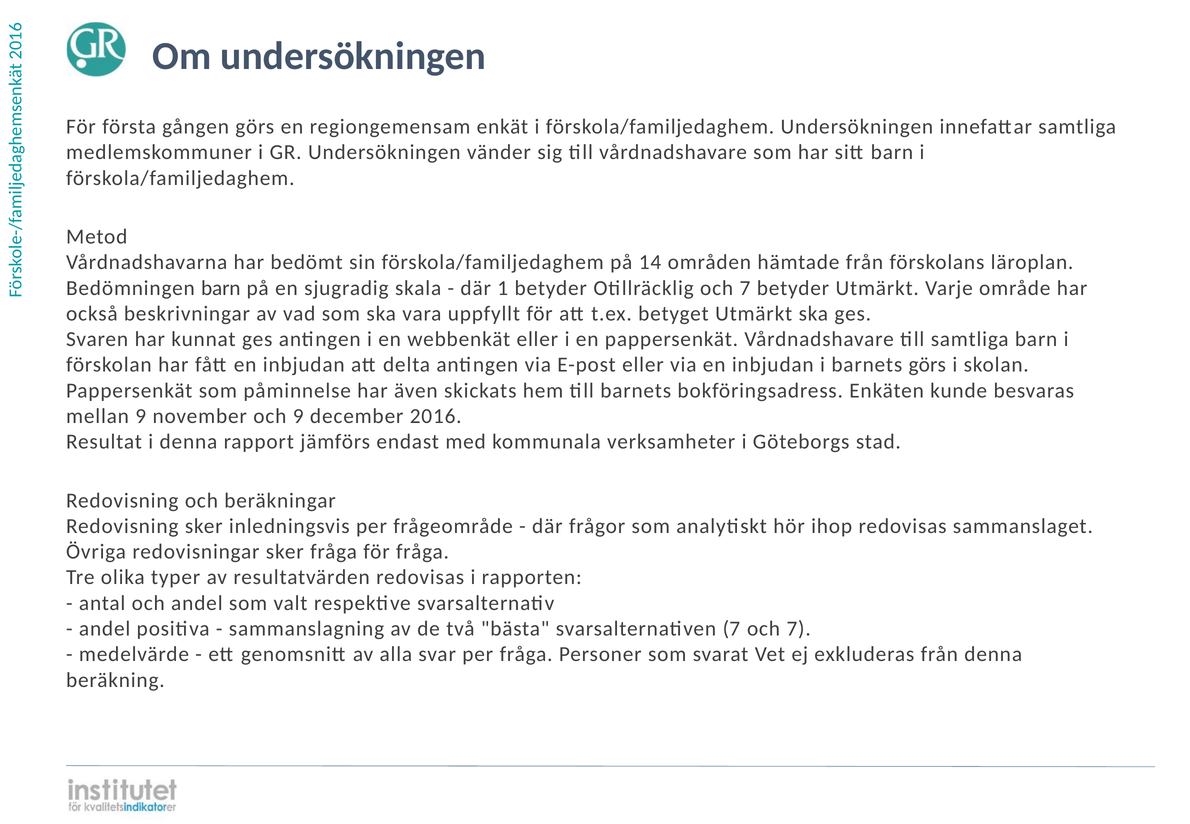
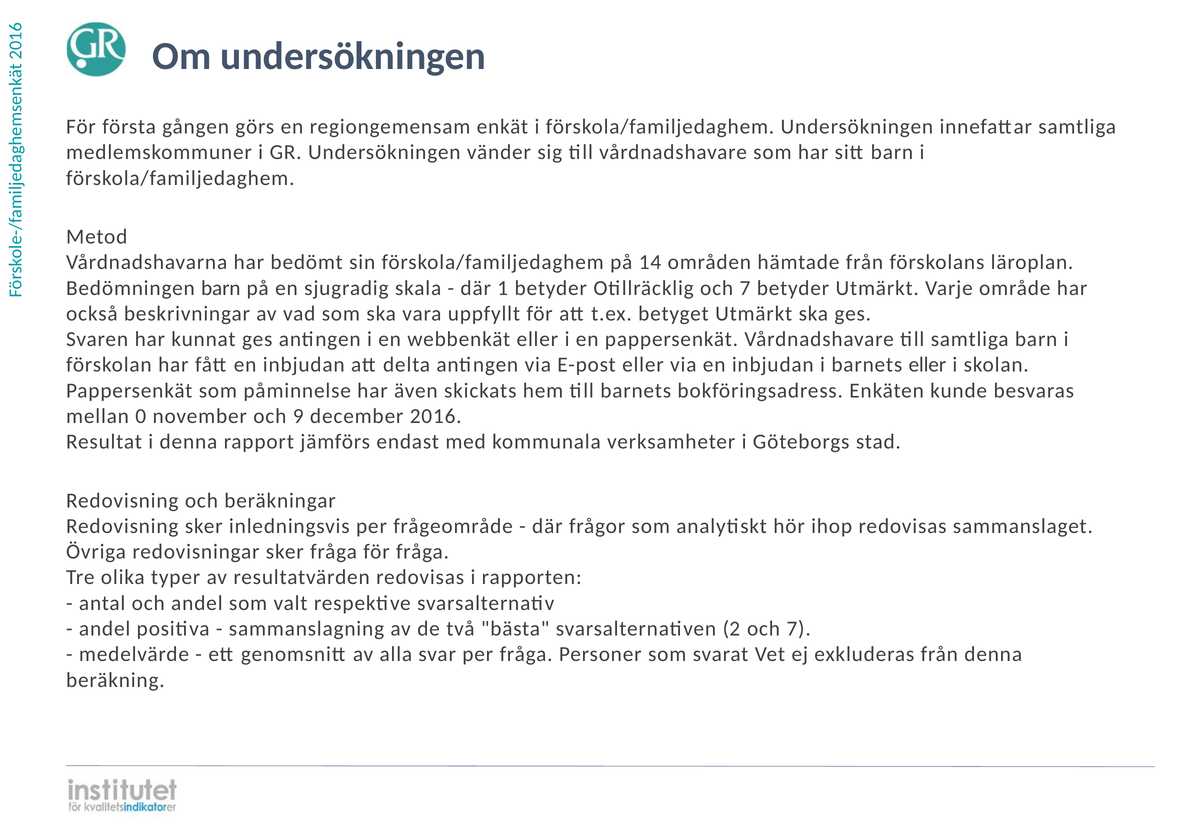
barnets görs: görs -> eller
mellan 9: 9 -> 0
svarsalternativen 7: 7 -> 2
